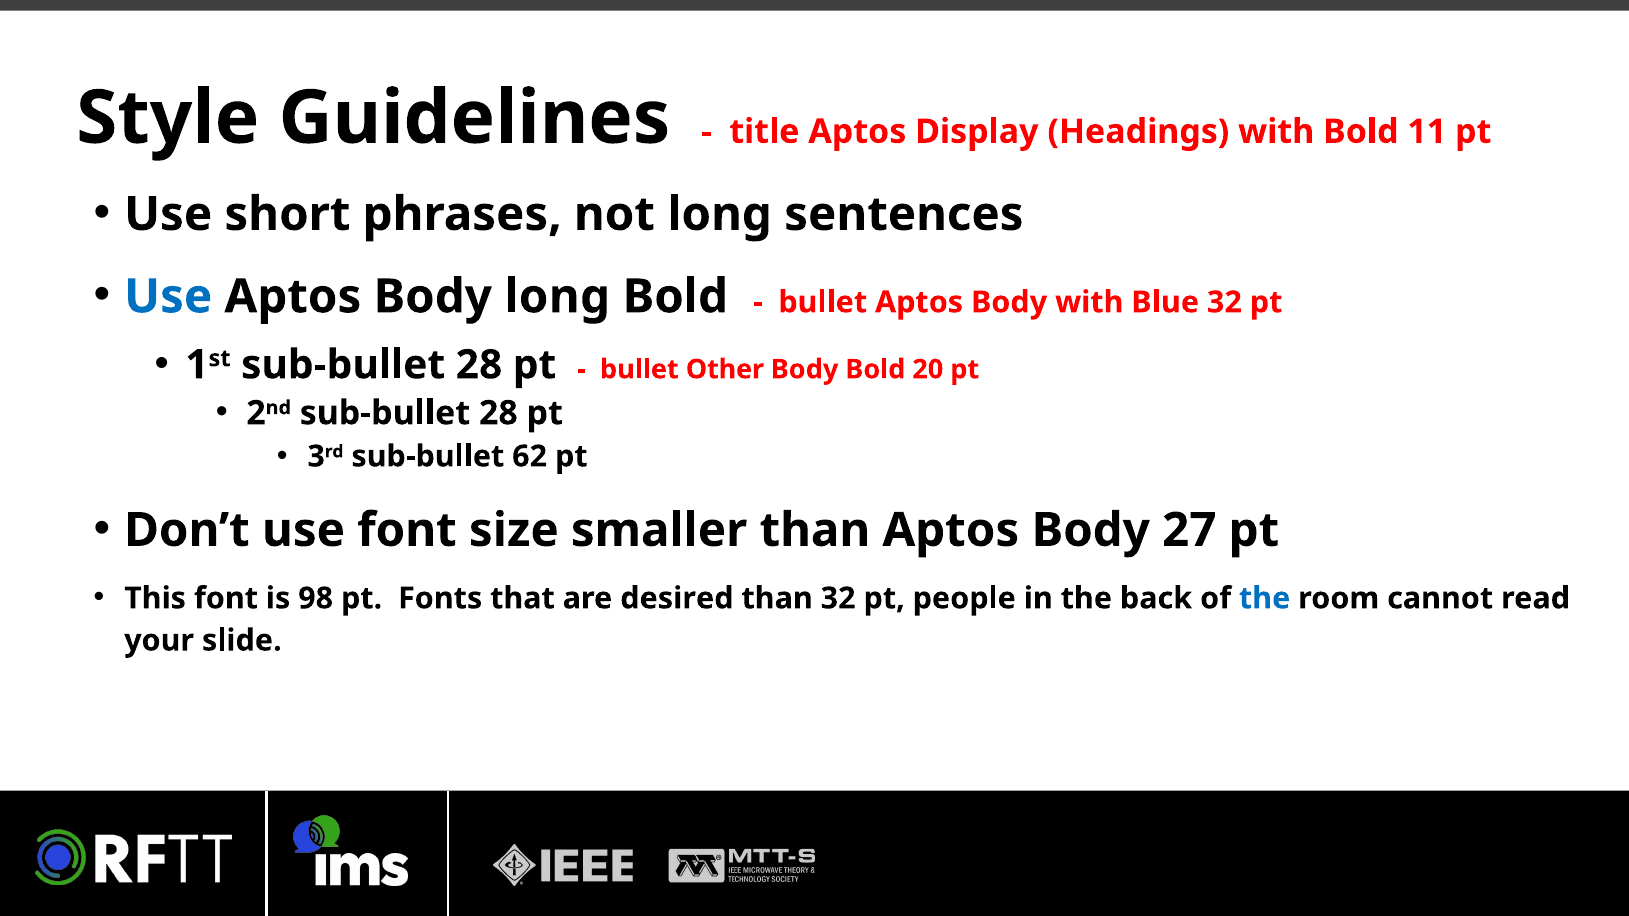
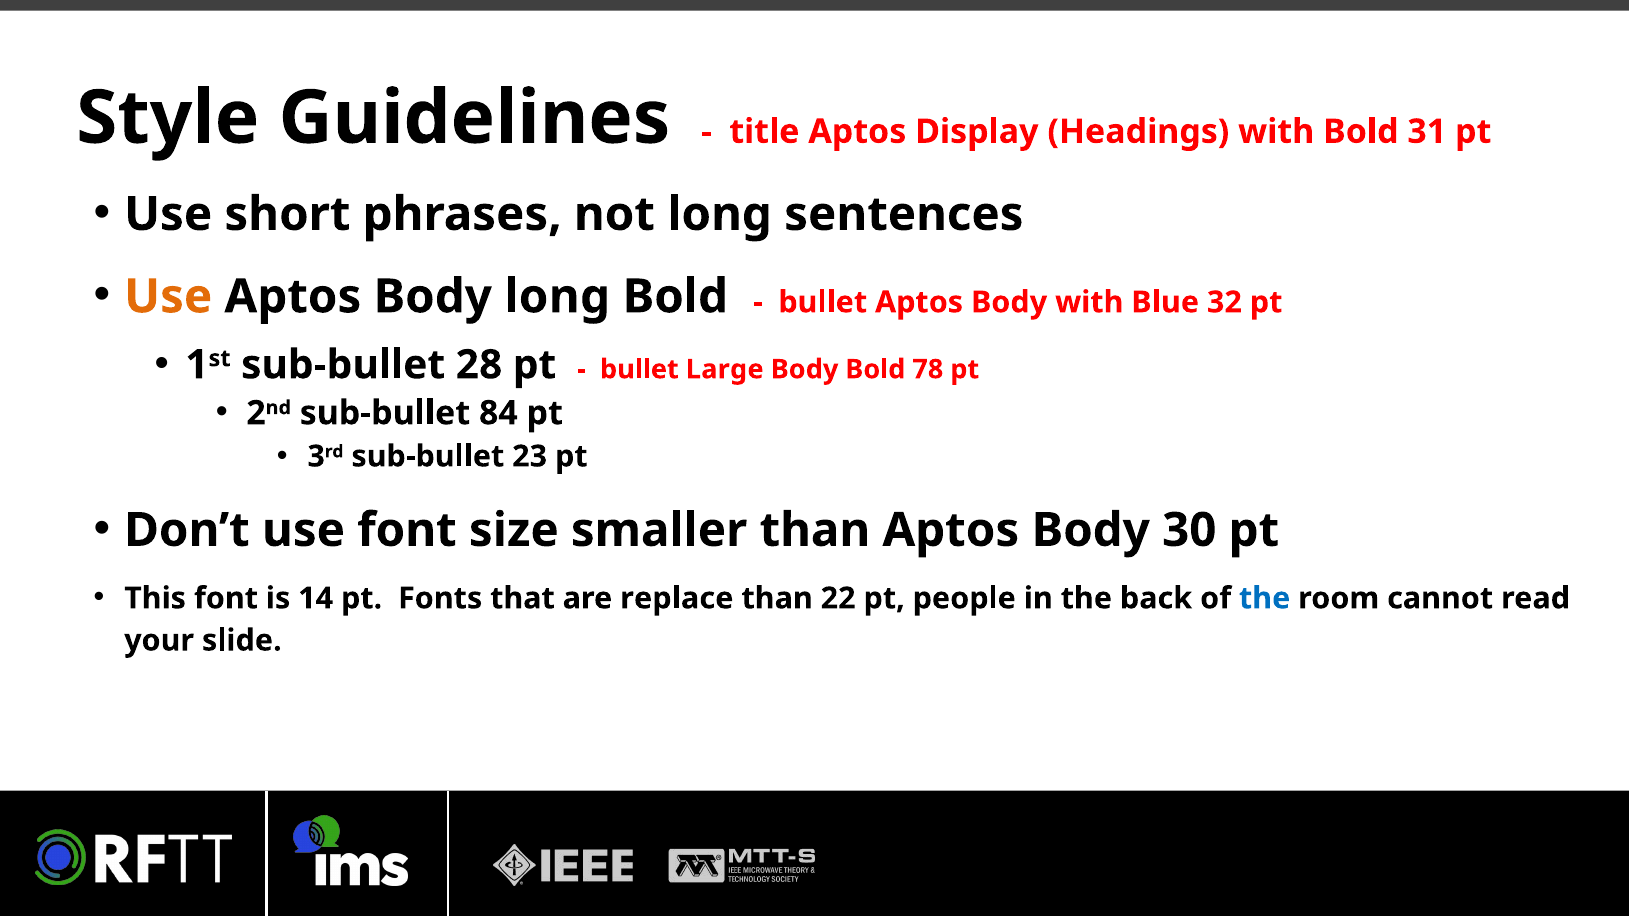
11: 11 -> 31
Use at (168, 297) colour: blue -> orange
Other: Other -> Large
20: 20 -> 78
2nd sub-bullet 28: 28 -> 84
62: 62 -> 23
27: 27 -> 30
98: 98 -> 14
desired: desired -> replace
than 32: 32 -> 22
